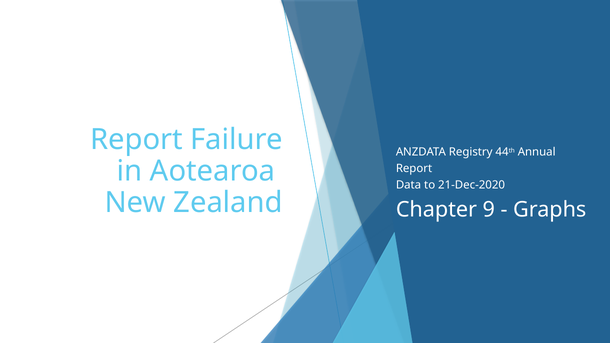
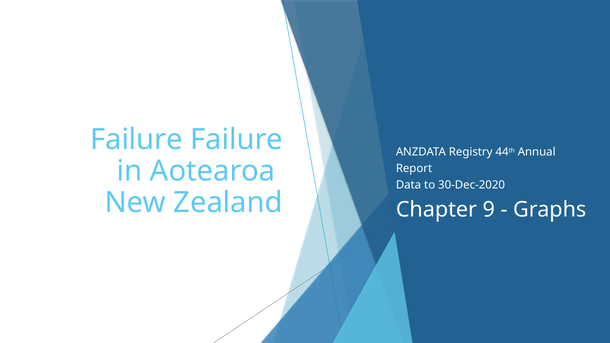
Report at (136, 140): Report -> Failure
21-Dec-2020: 21-Dec-2020 -> 30-Dec-2020
